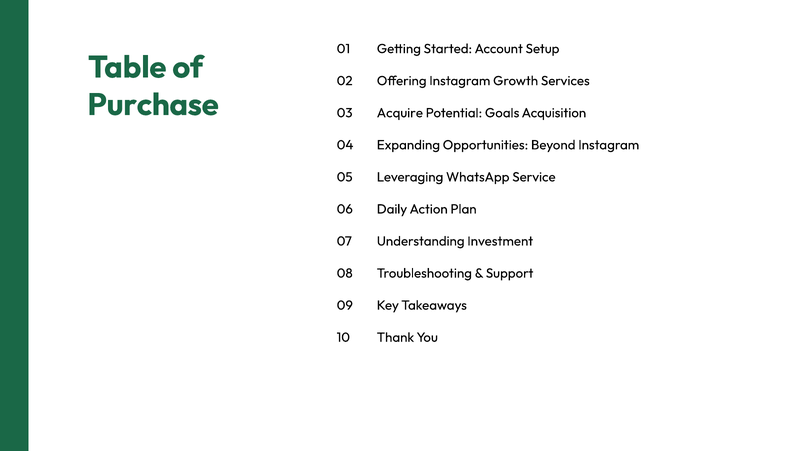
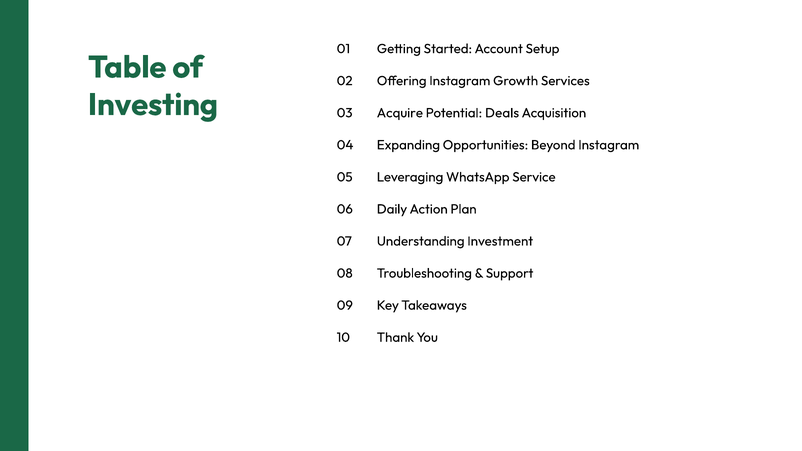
Purchase: Purchase -> Investing
Goals: Goals -> Deals
